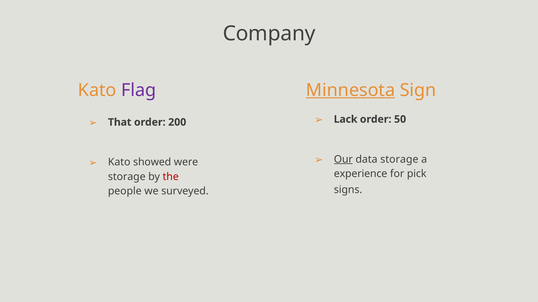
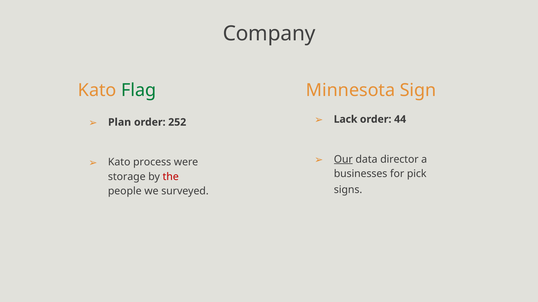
Flag colour: purple -> green
Minnesota underline: present -> none
50: 50 -> 44
That: That -> Plan
200: 200 -> 252
data storage: storage -> director
showed: showed -> process
experience: experience -> businesses
